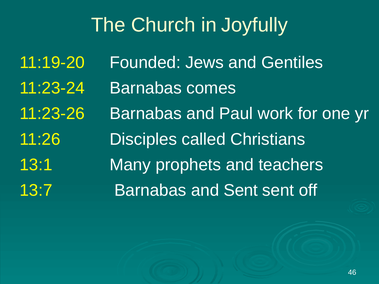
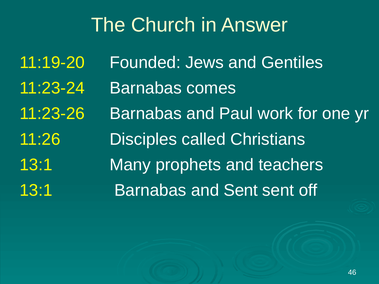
Joyfully: Joyfully -> Answer
13:7 at (36, 191): 13:7 -> 13:1
